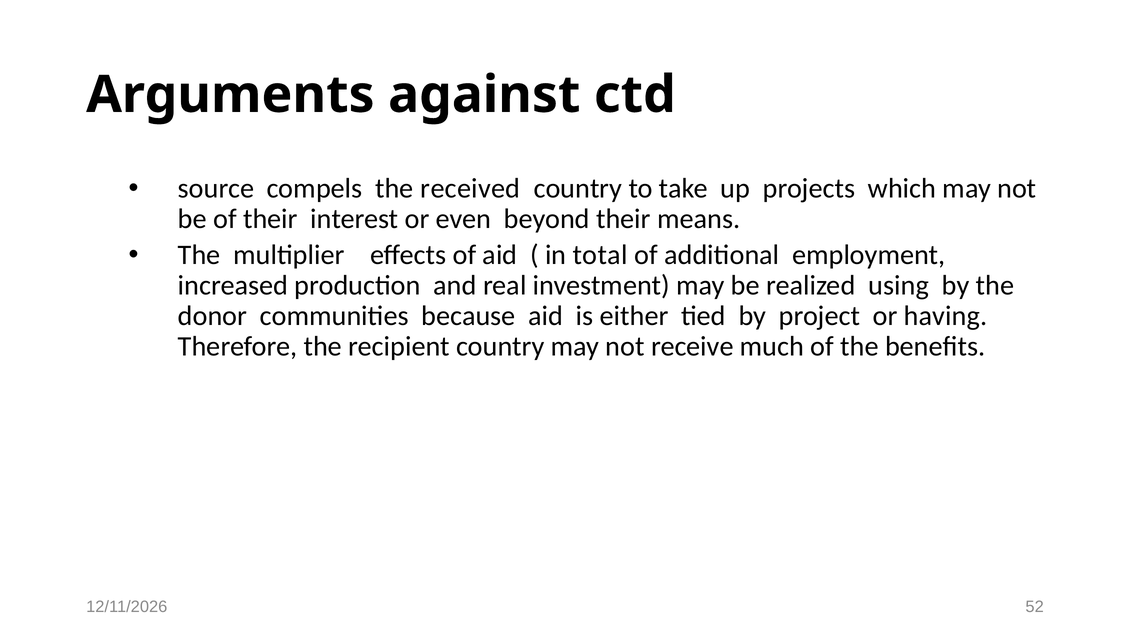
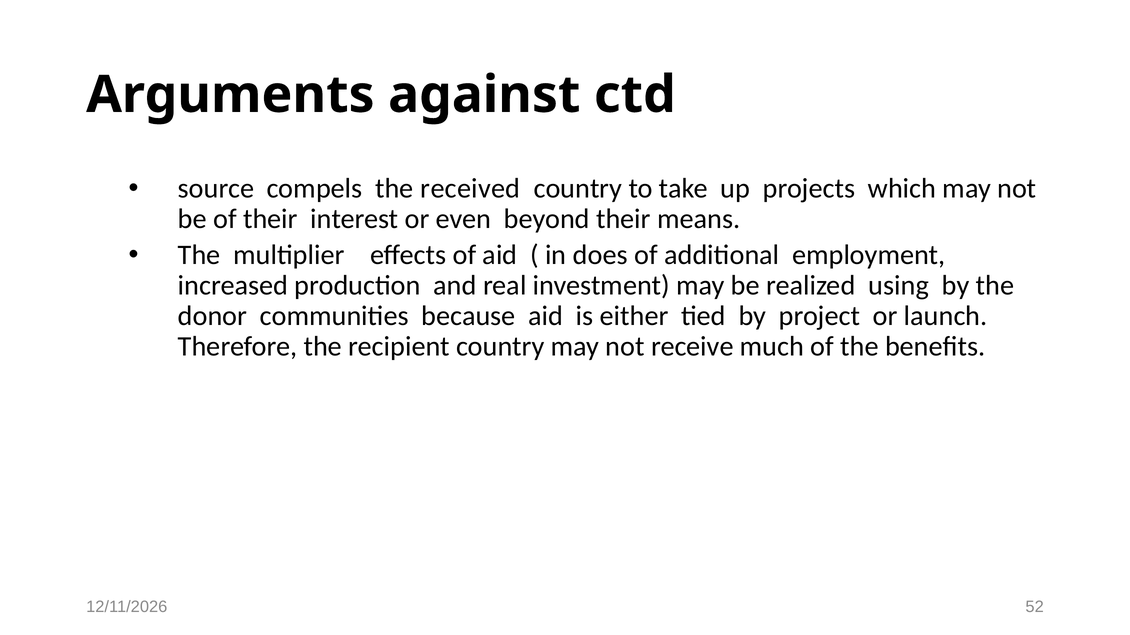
total: total -> does
having: having -> launch
